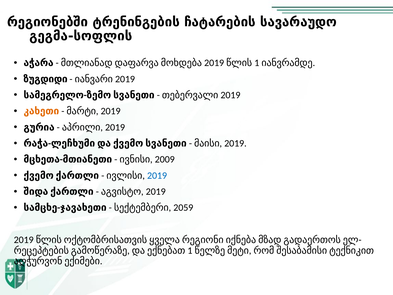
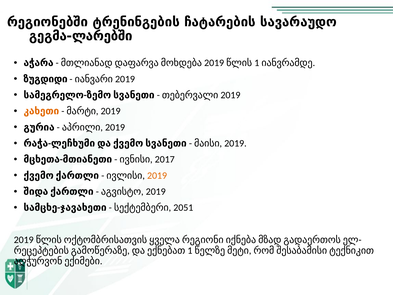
გეგმა-სოფლის: გეგმა-სოფლის -> გეგმა-ლარებში
2009: 2009 -> 2017
2019 at (157, 175) colour: blue -> orange
2059: 2059 -> 2051
